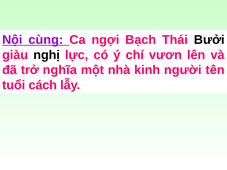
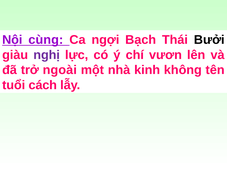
nghị colour: black -> purple
nghĩa: nghĩa -> ngoài
người: người -> không
